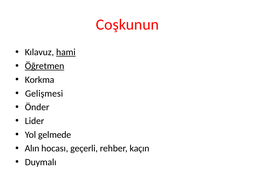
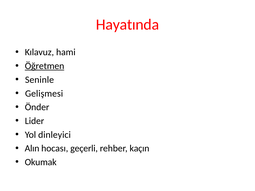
Coşkunun: Coşkunun -> Hayatında
hami underline: present -> none
Korkma: Korkma -> Seninle
gelmede: gelmede -> dinleyici
Duymalı: Duymalı -> Okumak
